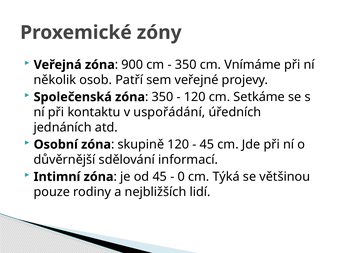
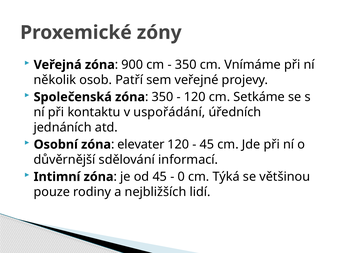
skupině: skupině -> elevater
